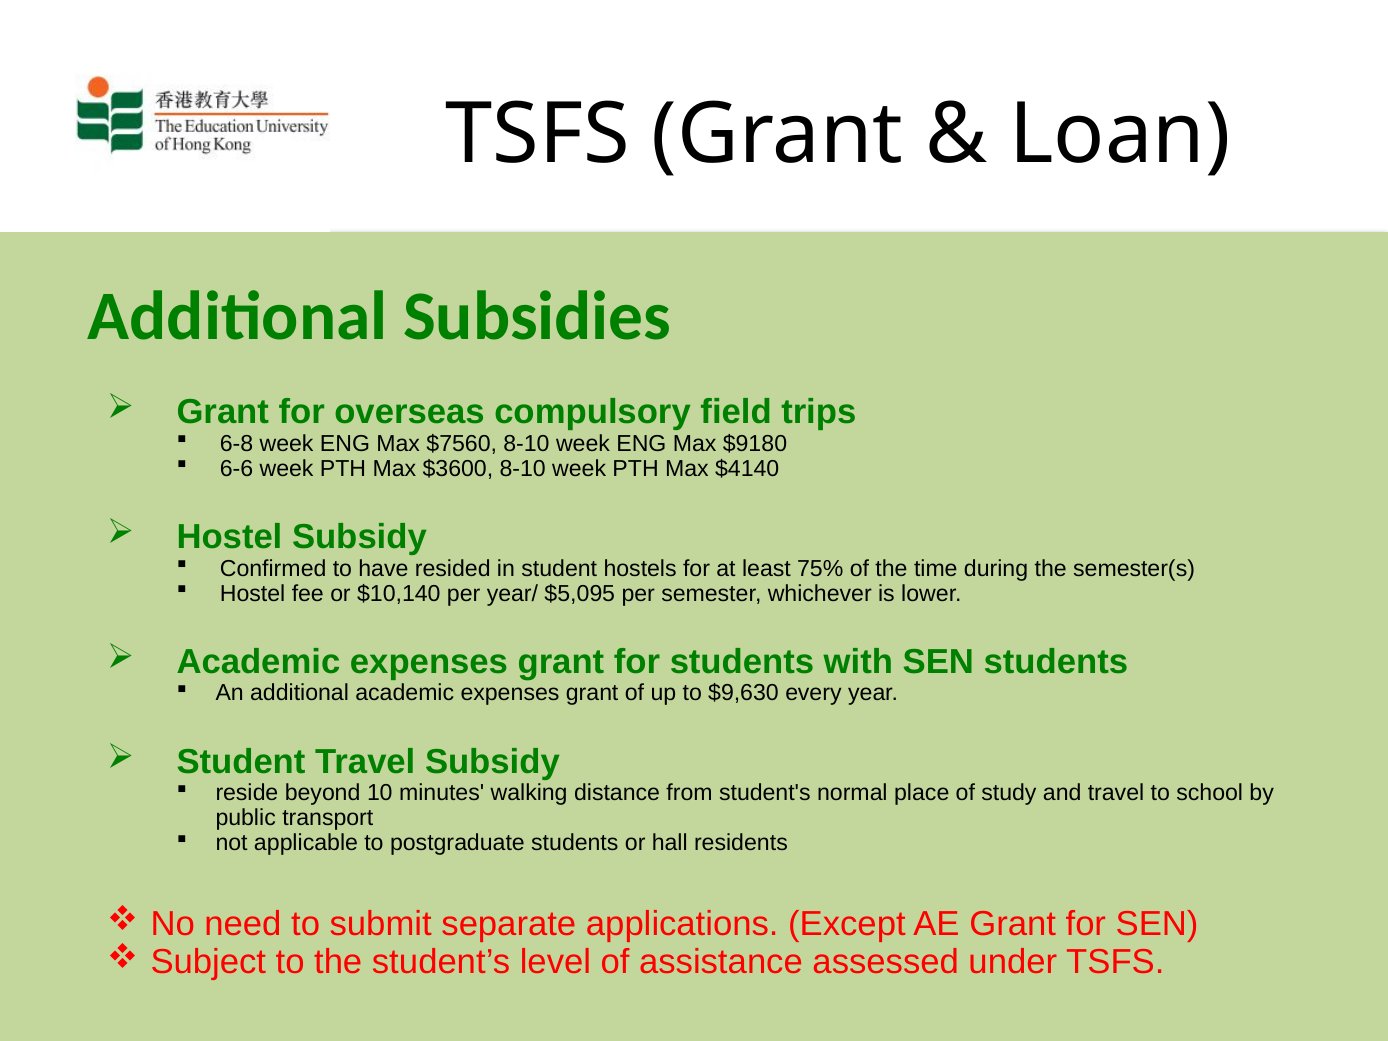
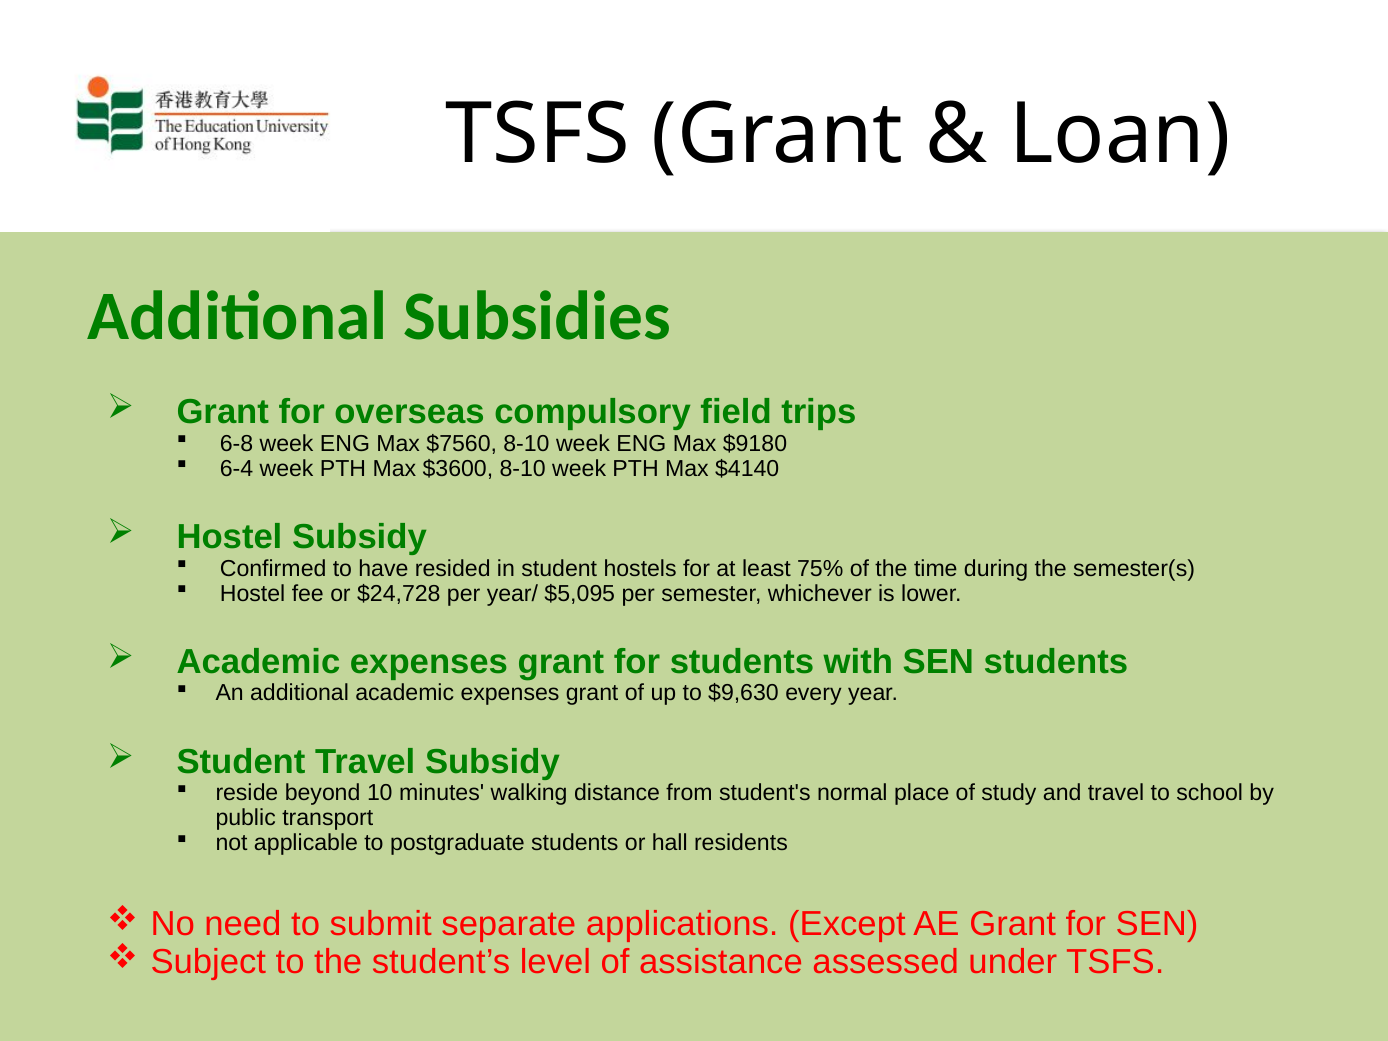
6-6: 6-6 -> 6-4
$10,140: $10,140 -> $24,728
